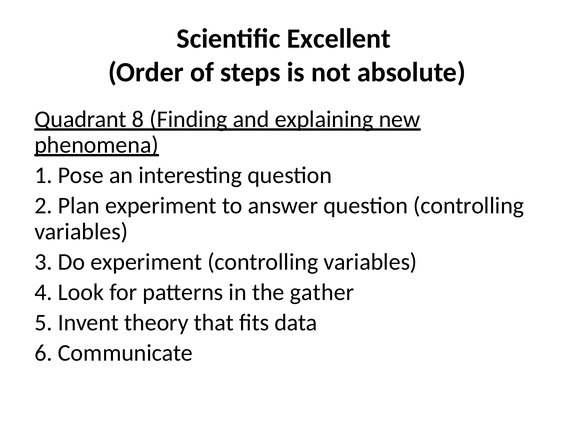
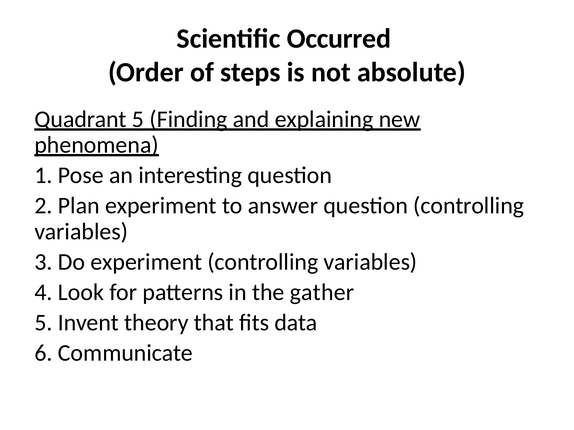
Excellent: Excellent -> Occurred
Quadrant 8: 8 -> 5
